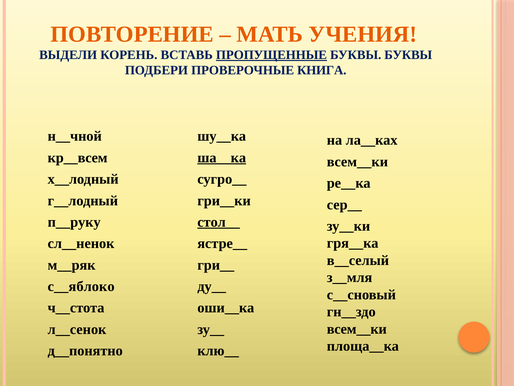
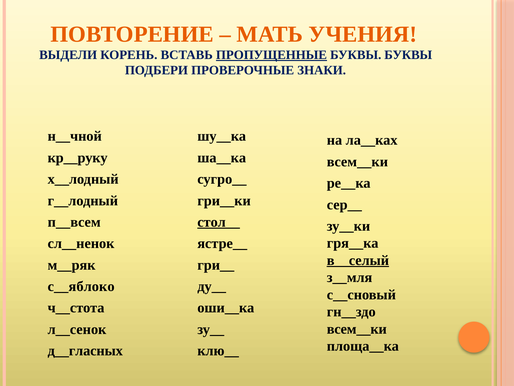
КНИГА: КНИГА -> ЗНАКИ
кр__всем: кр__всем -> кр__руку
ша__ка underline: present -> none
п__руку: п__руку -> п__всем
в__селый underline: none -> present
д__понятно: д__понятно -> д__гласных
